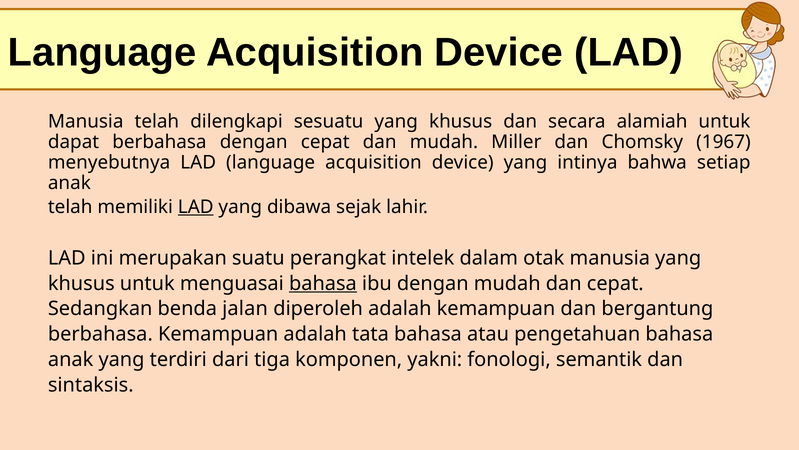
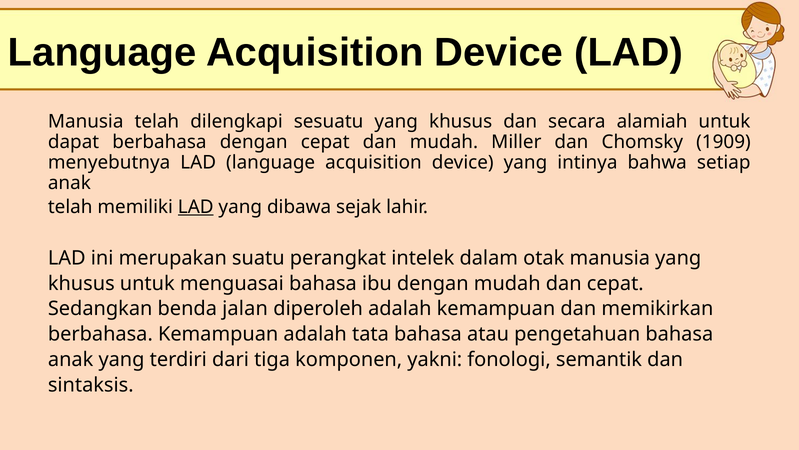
1967: 1967 -> 1909
bahasa at (323, 283) underline: present -> none
bergantung: bergantung -> memikirkan
